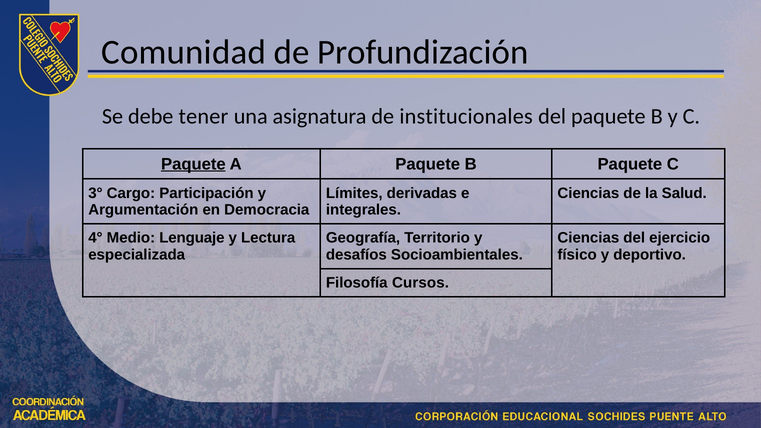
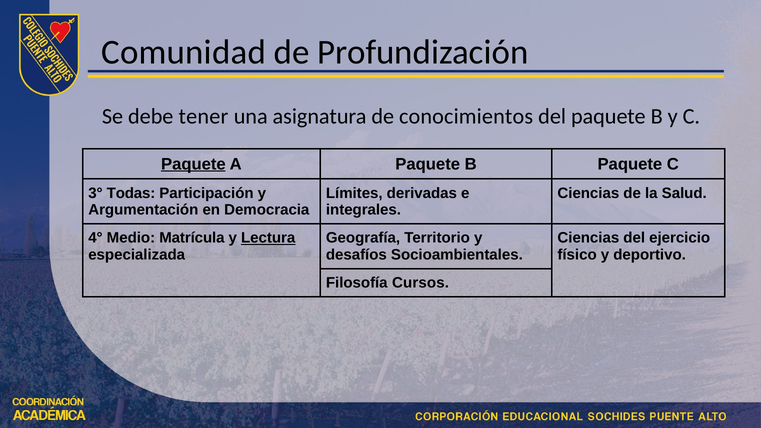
institucionales: institucionales -> conocimientos
Cargo: Cargo -> Todas
Lenguaje: Lenguaje -> Matrícula
Lectura underline: none -> present
